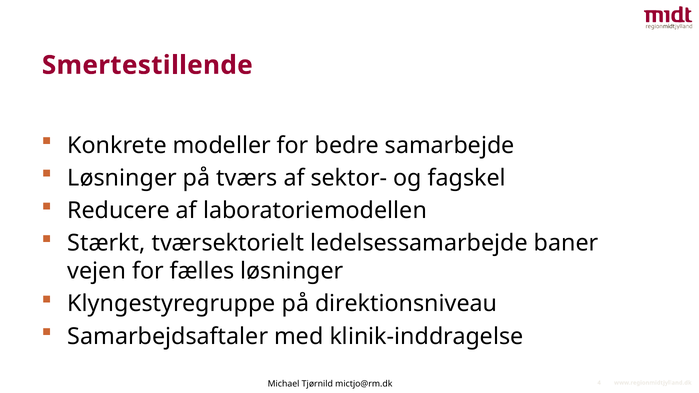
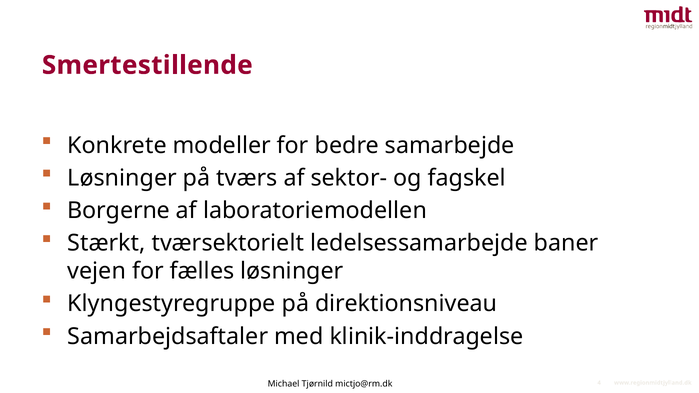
Reducere: Reducere -> Borgerne
